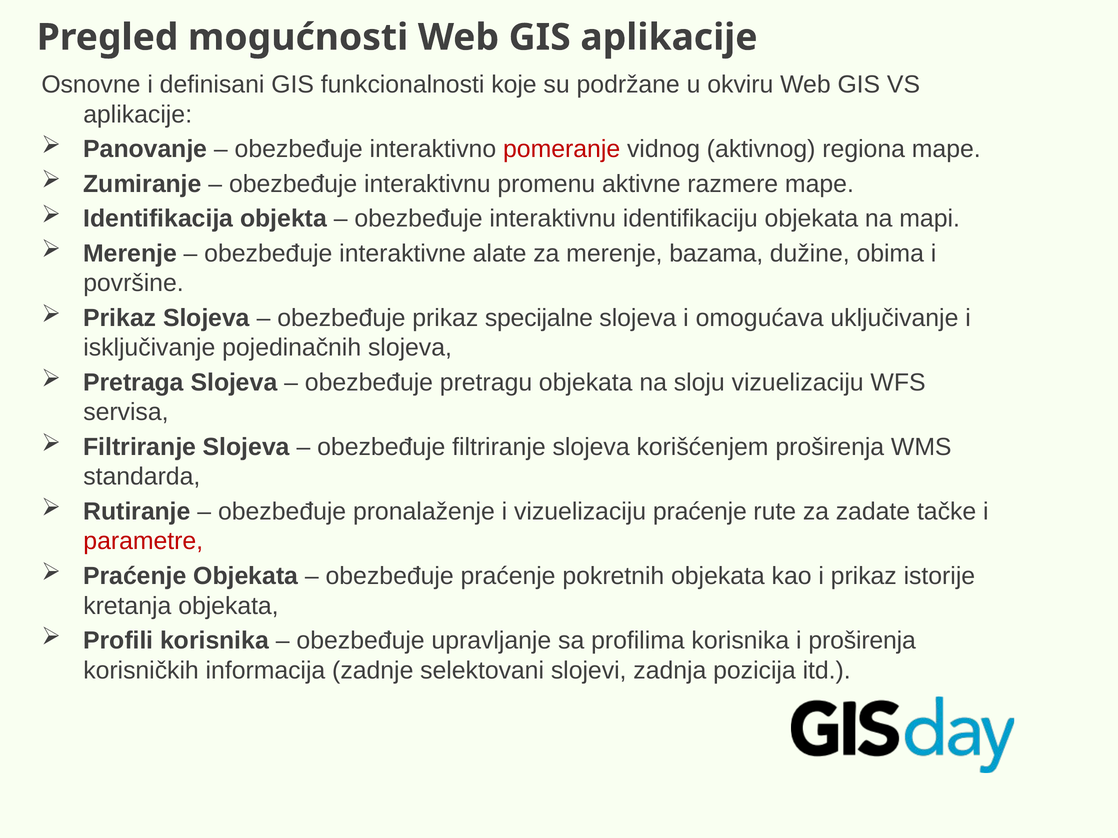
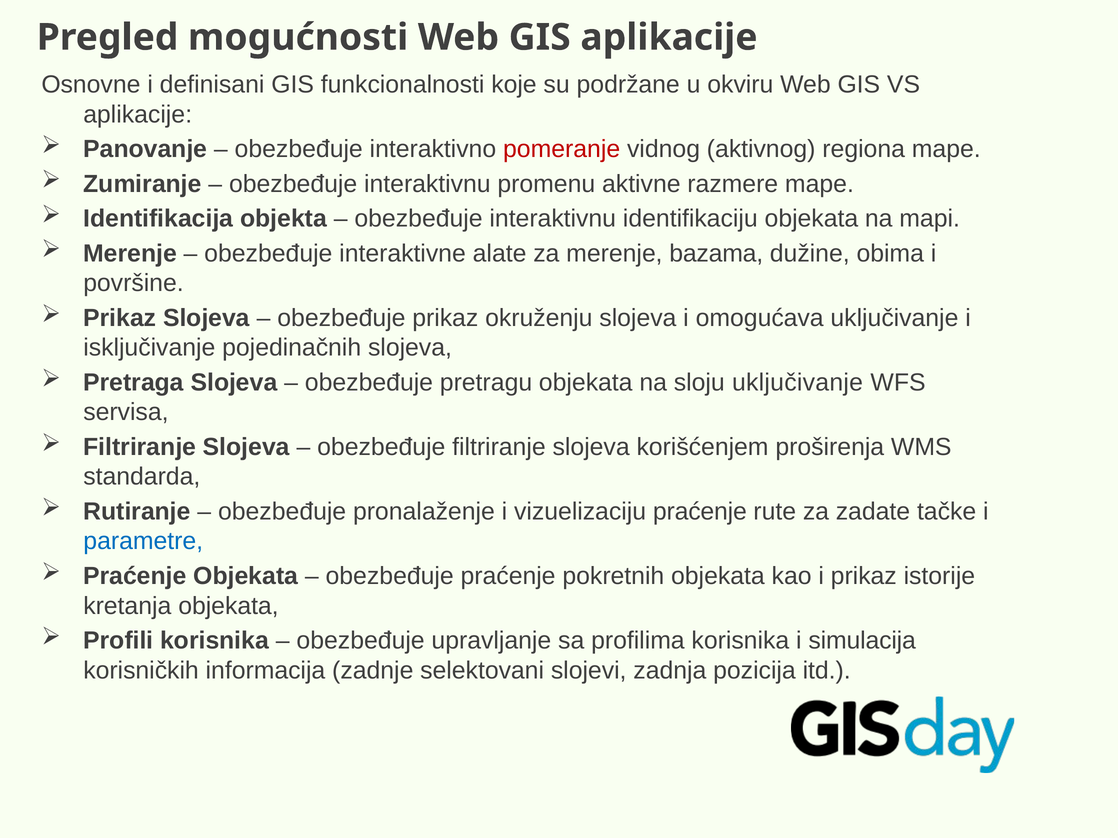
specijalne: specijalne -> okruženju
sloju vizuelizaciju: vizuelizaciju -> uključivanje
parametre colour: red -> blue
i proširenja: proširenja -> simulacija
